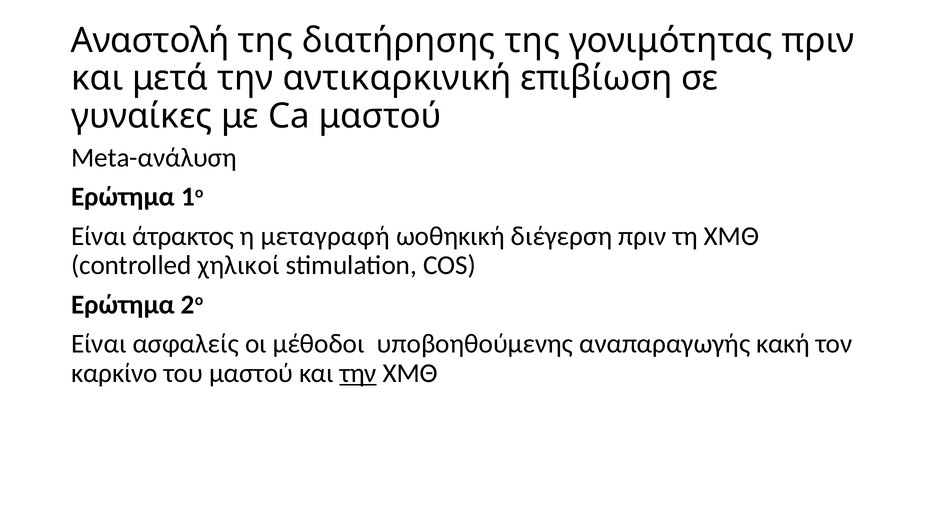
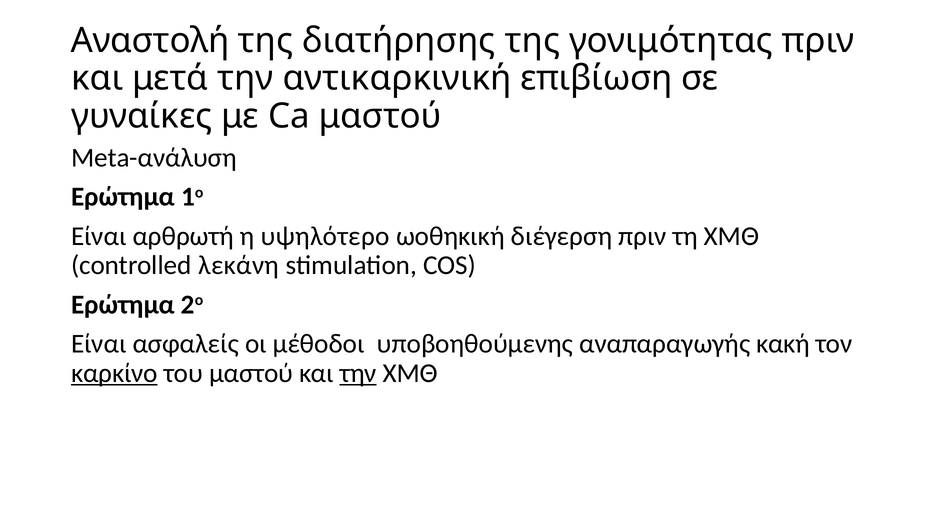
άτρακτος: άτρακτος -> αρθρωτή
μεταγραφή: μεταγραφή -> υψηλότερο
χηλικοί: χηλικοί -> λεκάνη
καρκίνο underline: none -> present
